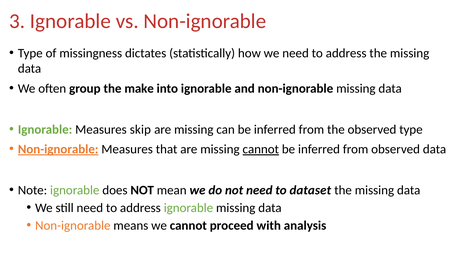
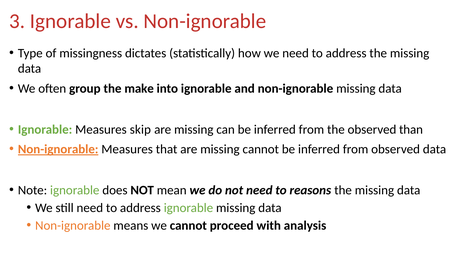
observed type: type -> than
cannot at (261, 149) underline: present -> none
dataset: dataset -> reasons
